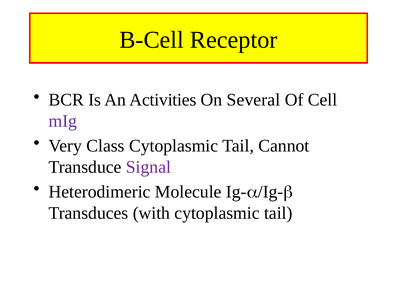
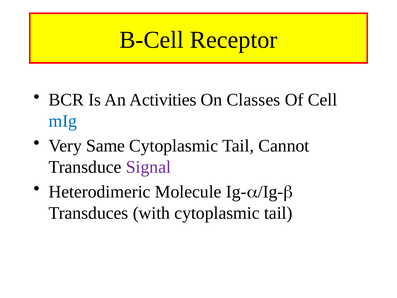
Several: Several -> Classes
mIg colour: purple -> blue
Class: Class -> Same
